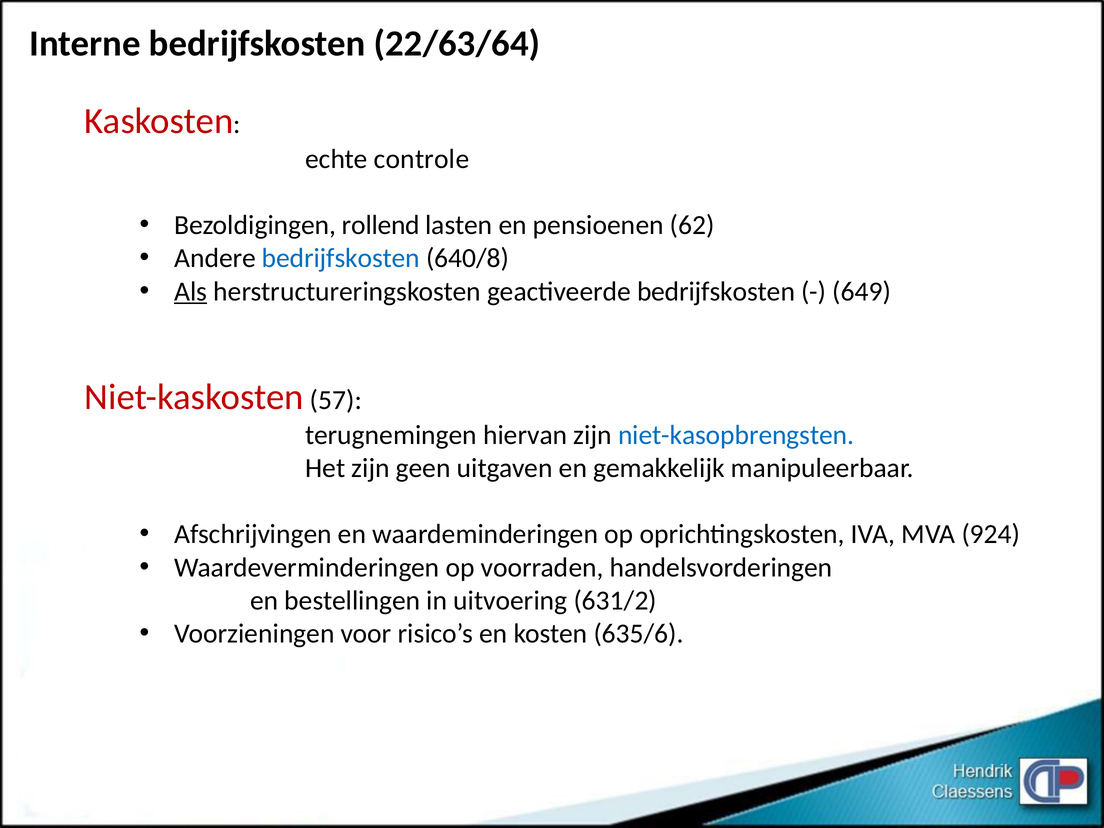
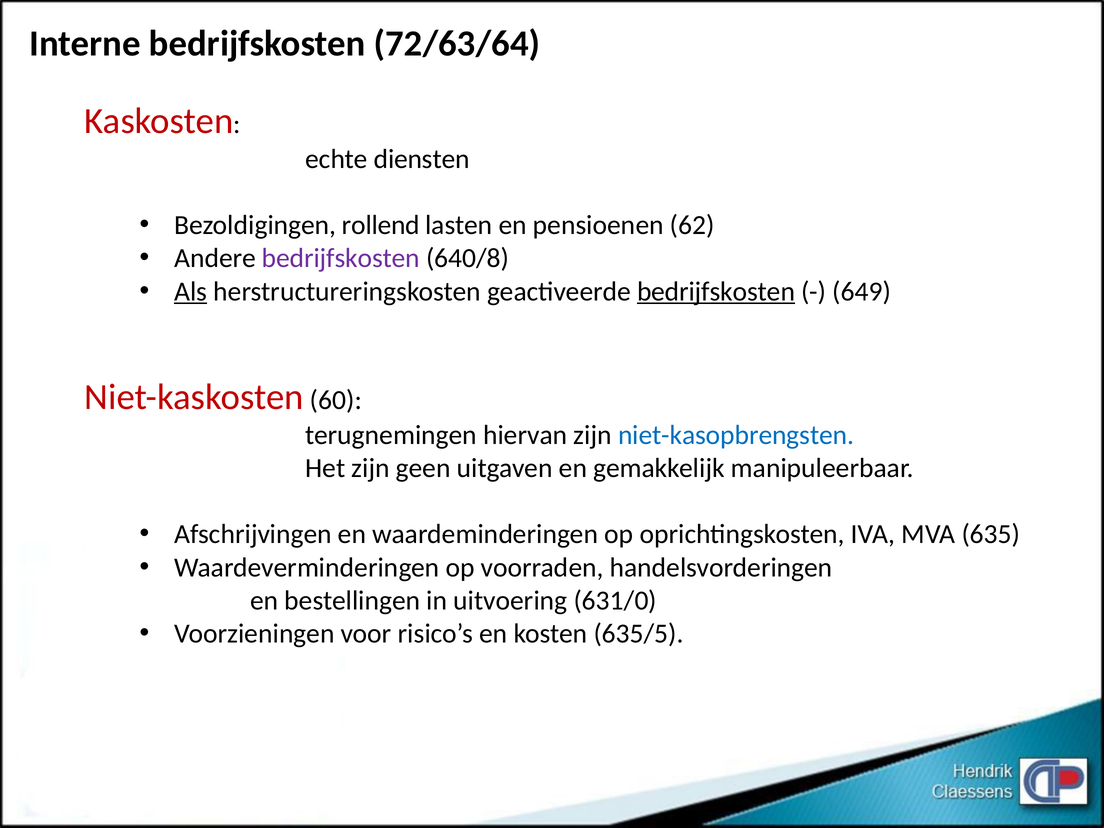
22/63/64: 22/63/64 -> 72/63/64
controle: controle -> diensten
bedrijfskosten at (341, 258) colour: blue -> purple
bedrijfskosten at (716, 291) underline: none -> present
57: 57 -> 60
924: 924 -> 635
631/2: 631/2 -> 631/0
635/6: 635/6 -> 635/5
